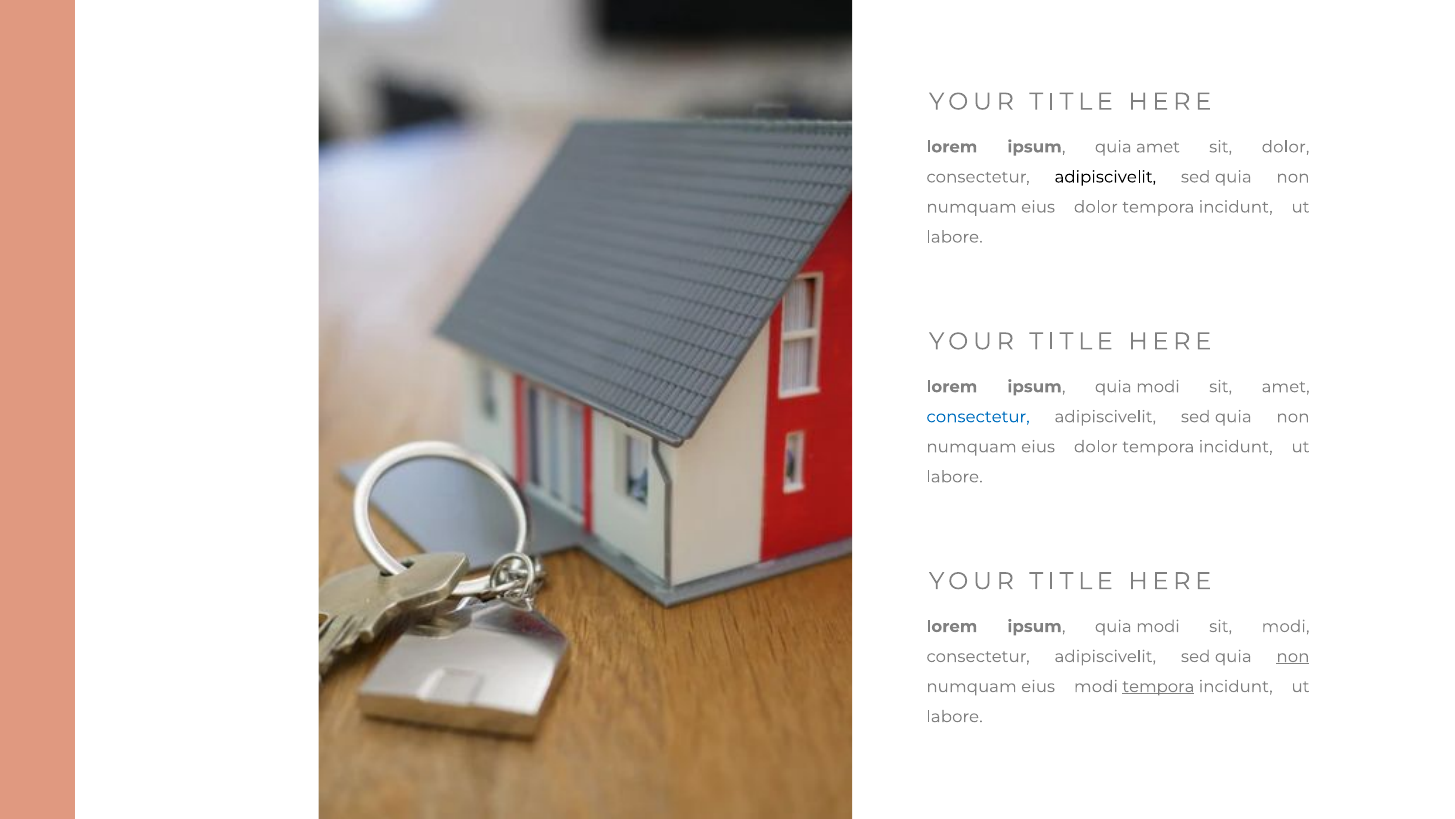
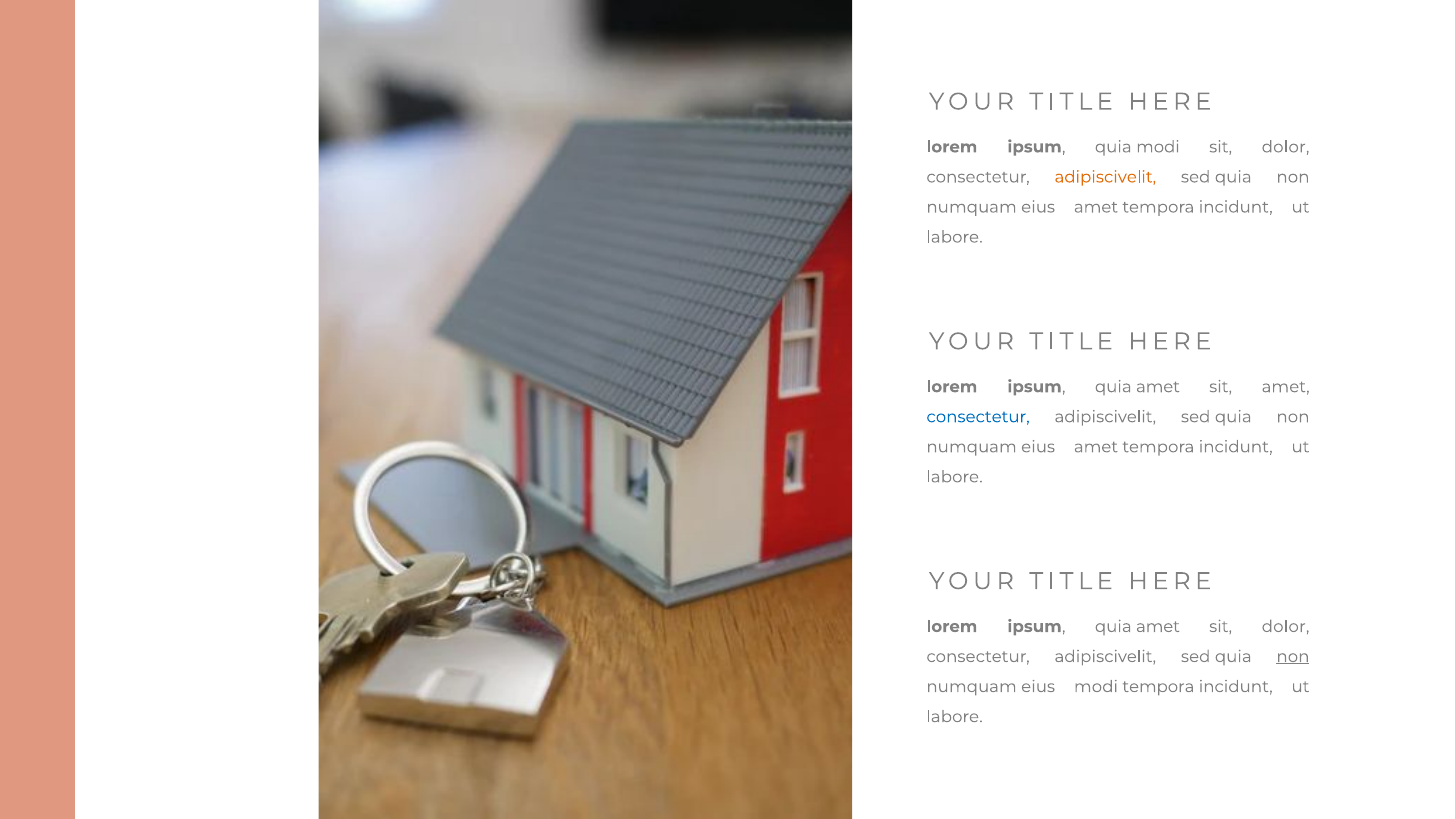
quia amet: amet -> modi
adipiscivelit at (1105, 177) colour: black -> orange
dolor at (1096, 207): dolor -> amet
modi at (1158, 386): modi -> amet
dolor at (1096, 447): dolor -> amet
modi at (1158, 626): modi -> amet
modi at (1286, 626): modi -> dolor
tempora at (1158, 686) underline: present -> none
